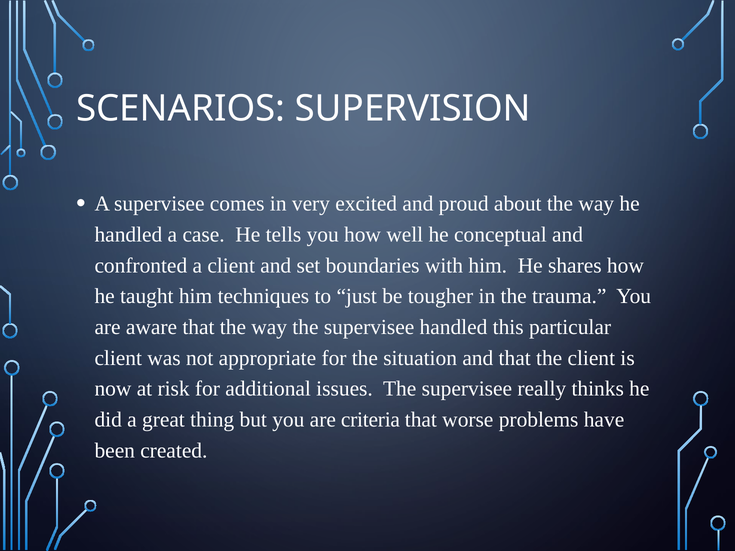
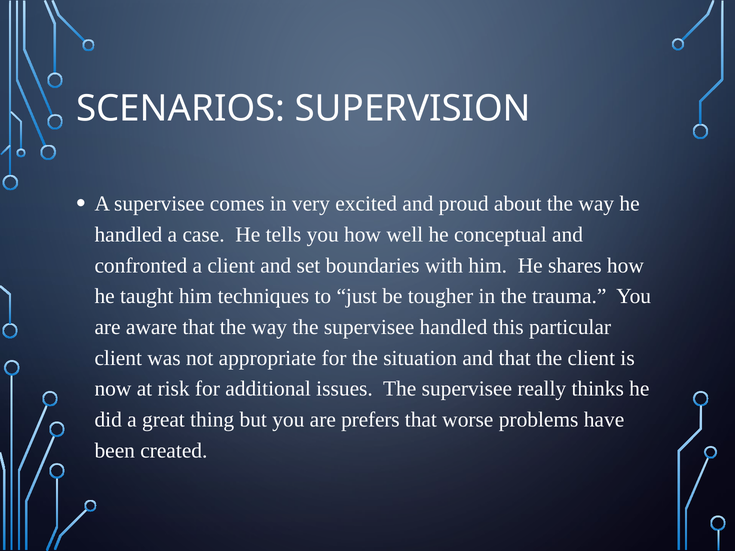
criteria: criteria -> prefers
